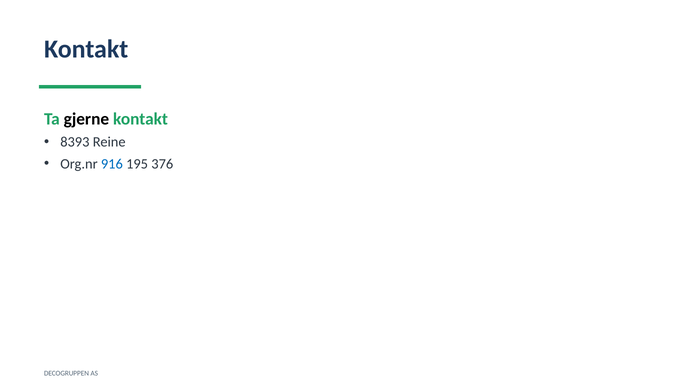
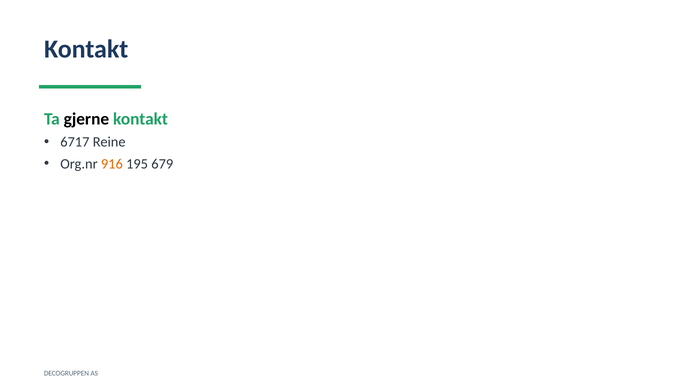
8393: 8393 -> 6717
916 colour: blue -> orange
376: 376 -> 679
